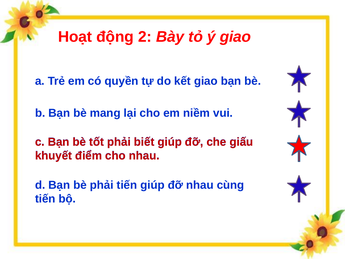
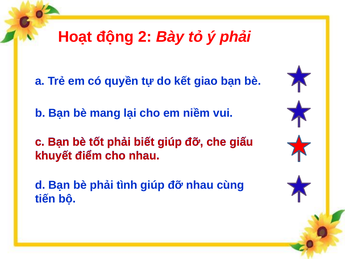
ý giao: giao -> phải
phải tiến: tiến -> tình
